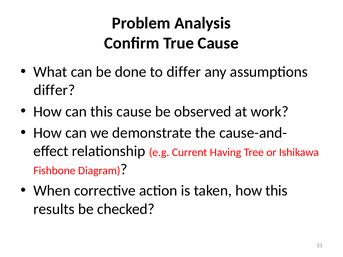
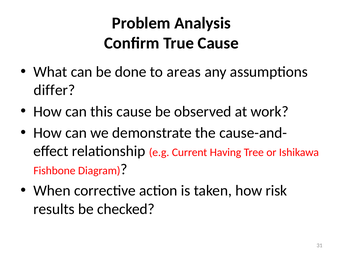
to differ: differ -> areas
how this: this -> risk
